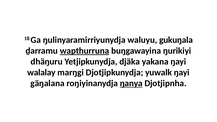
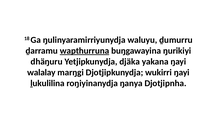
gukuŋala: gukuŋala -> ḏumurru
yuwalk: yuwalk -> wukirri
gäŋalana: gäŋalana -> ḻukulilina
ŋanya underline: present -> none
